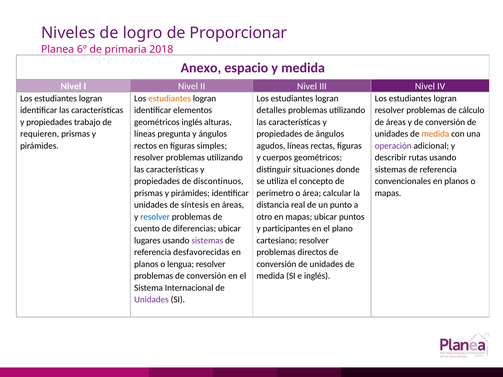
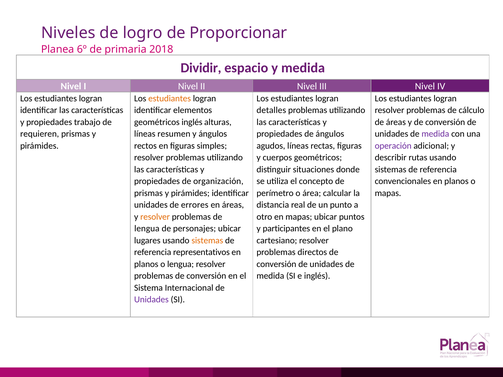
Anexo: Anexo -> Dividir
pregunta: pregunta -> resumen
medida at (435, 134) colour: orange -> purple
discontinuos: discontinuos -> organización
síntesis: síntesis -> errores
resolver at (155, 217) colour: blue -> orange
cuento at (147, 229): cuento -> lengua
diferencias: diferencias -> personajes
sistemas at (207, 241) colour: purple -> orange
desfavorecidas: desfavorecidas -> representativos
